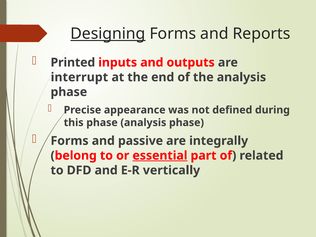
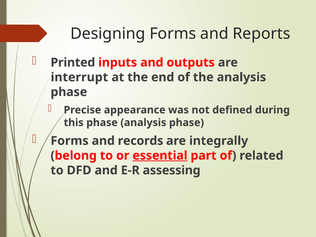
Designing underline: present -> none
passive: passive -> records
vertically: vertically -> assessing
